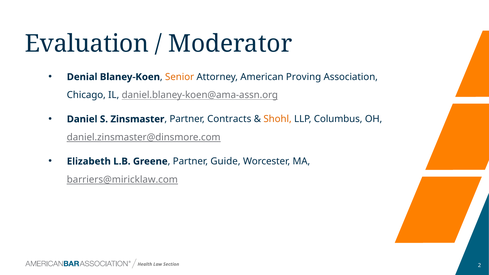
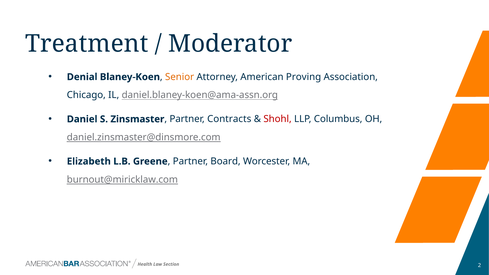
Evaluation: Evaluation -> Treatment
Shohl colour: orange -> red
Guide: Guide -> Board
barriers@miricklaw.com: barriers@miricklaw.com -> burnout@miricklaw.com
